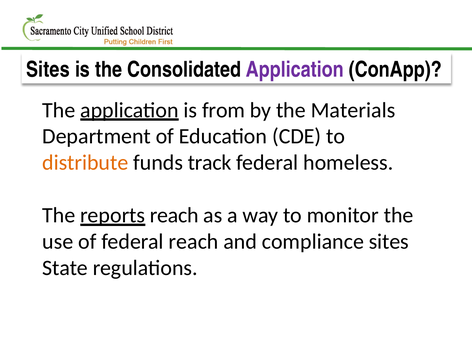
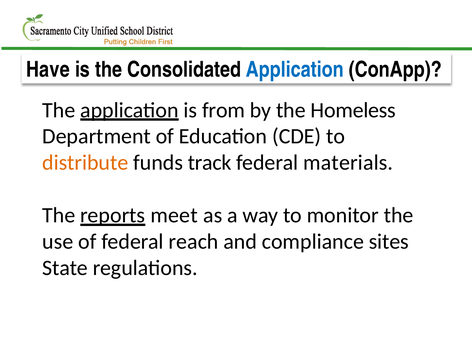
Sites at (48, 70): Sites -> Have
Application at (295, 70) colour: purple -> blue
Materials: Materials -> Homeless
homeless: homeless -> materials
reach at (174, 216): reach -> meet
